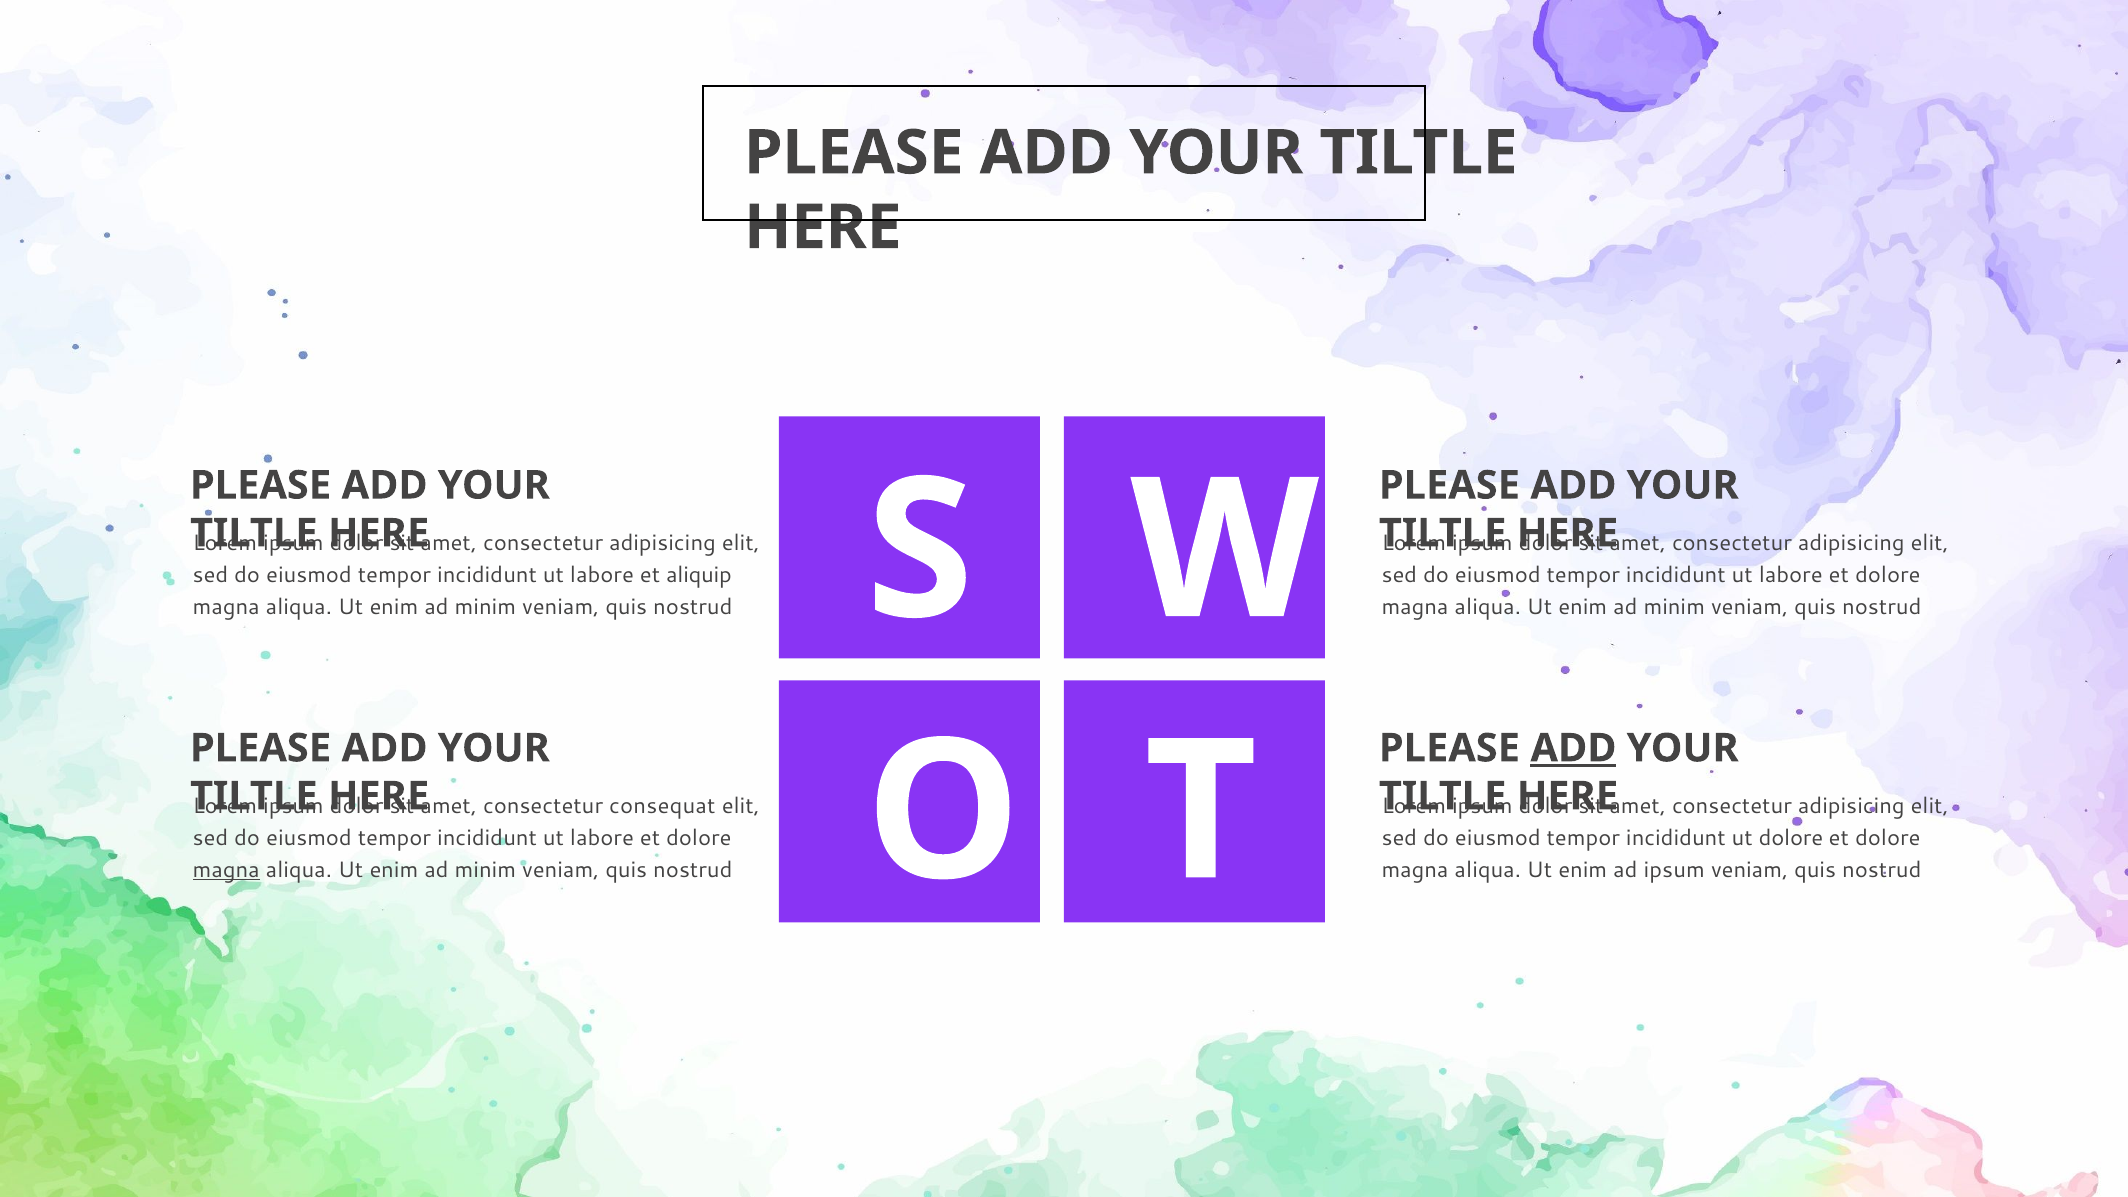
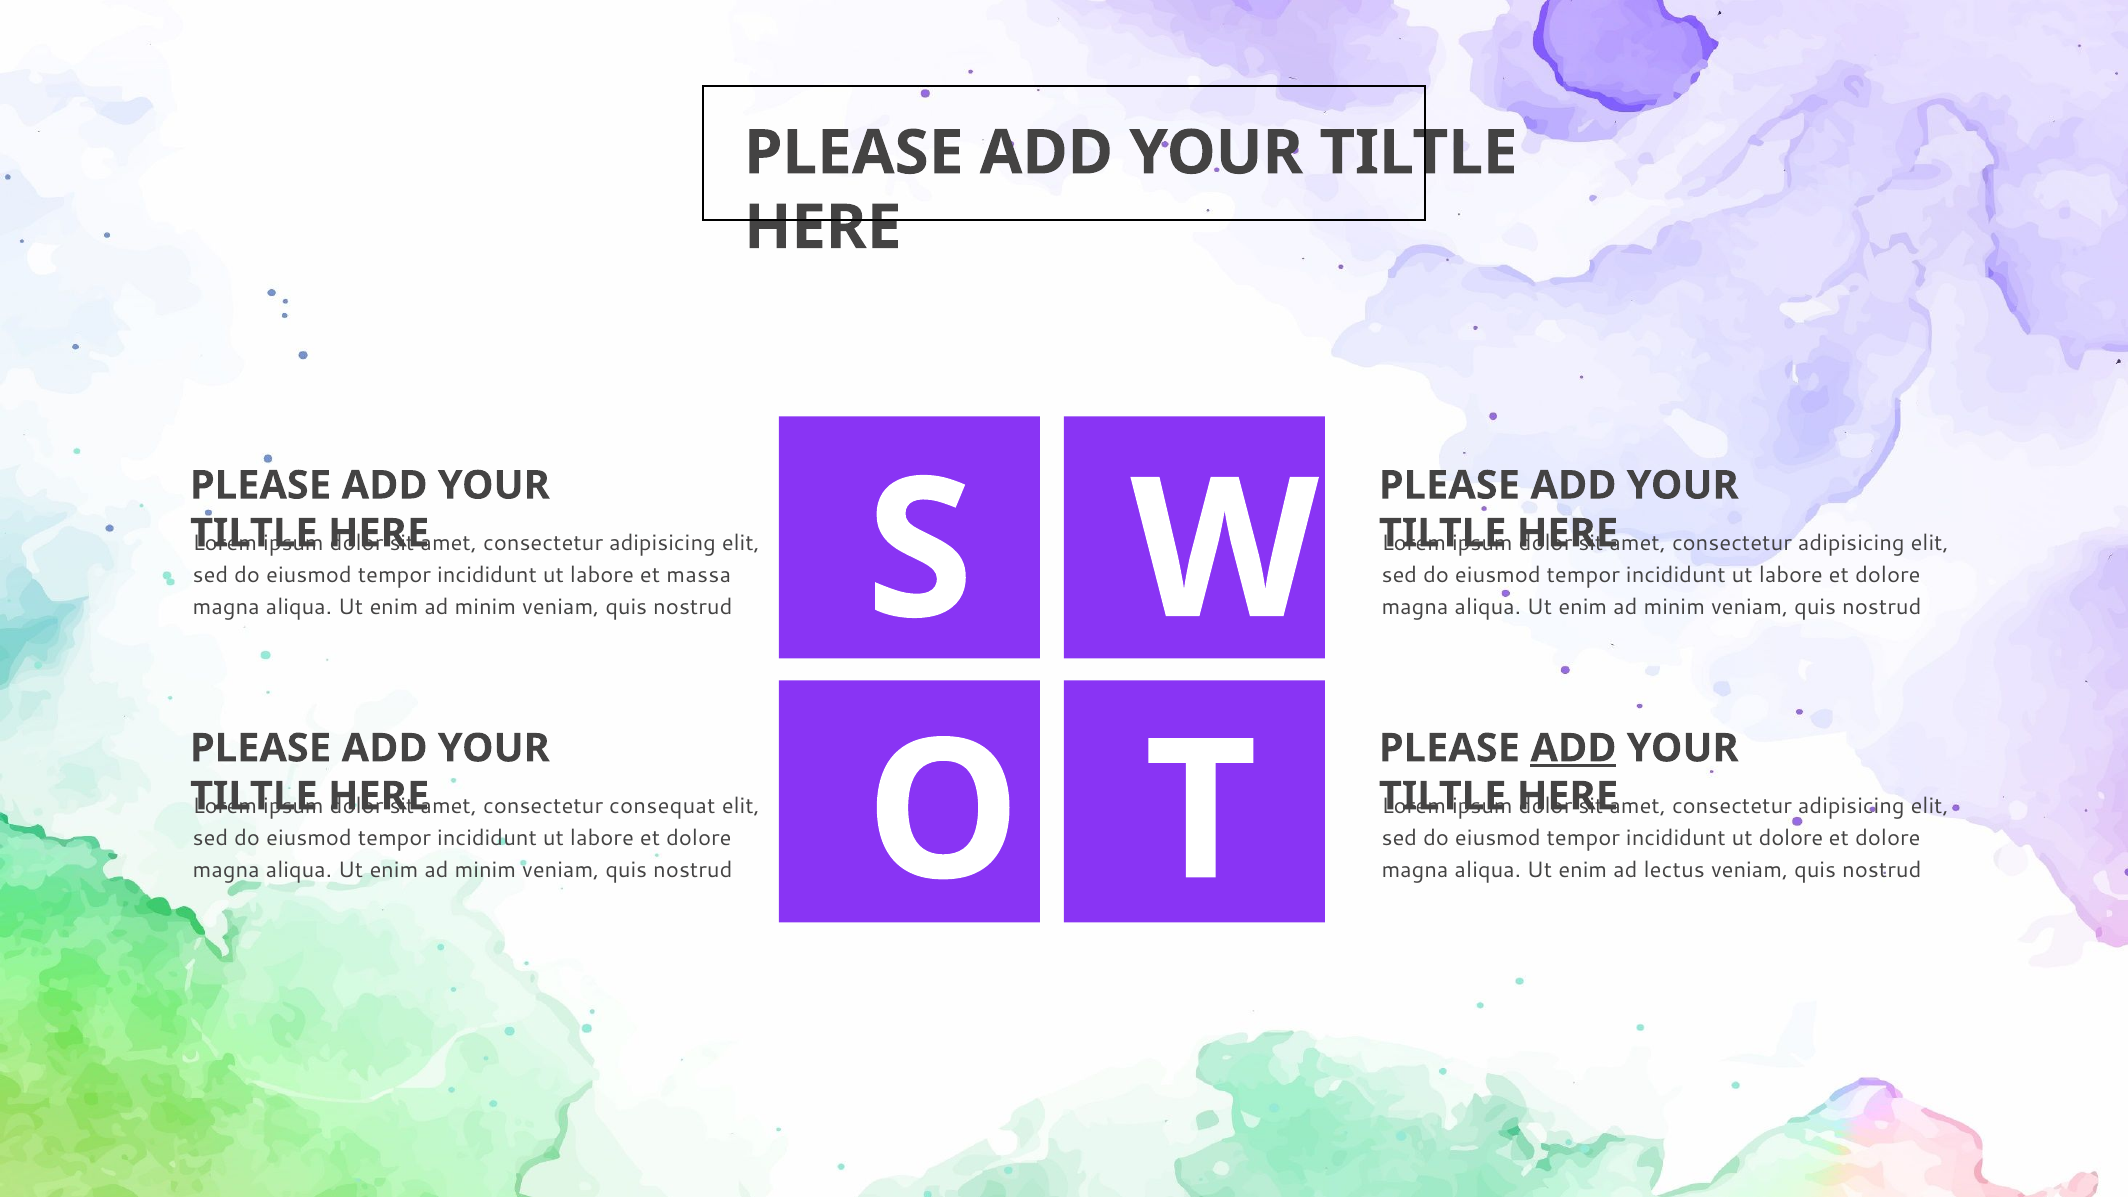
aliquip: aliquip -> massa
magna at (226, 870) underline: present -> none
ad ipsum: ipsum -> lectus
